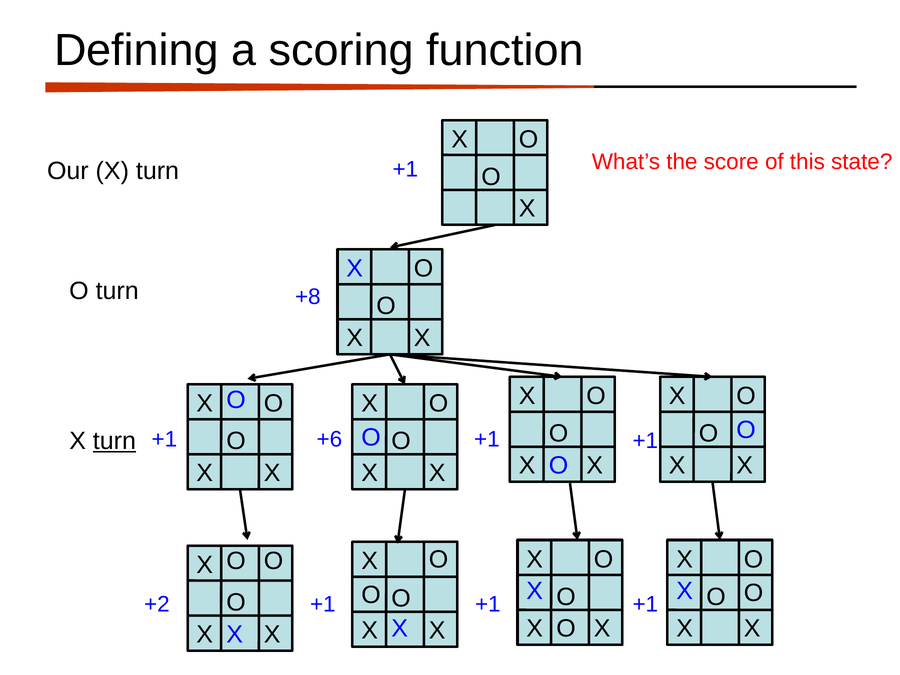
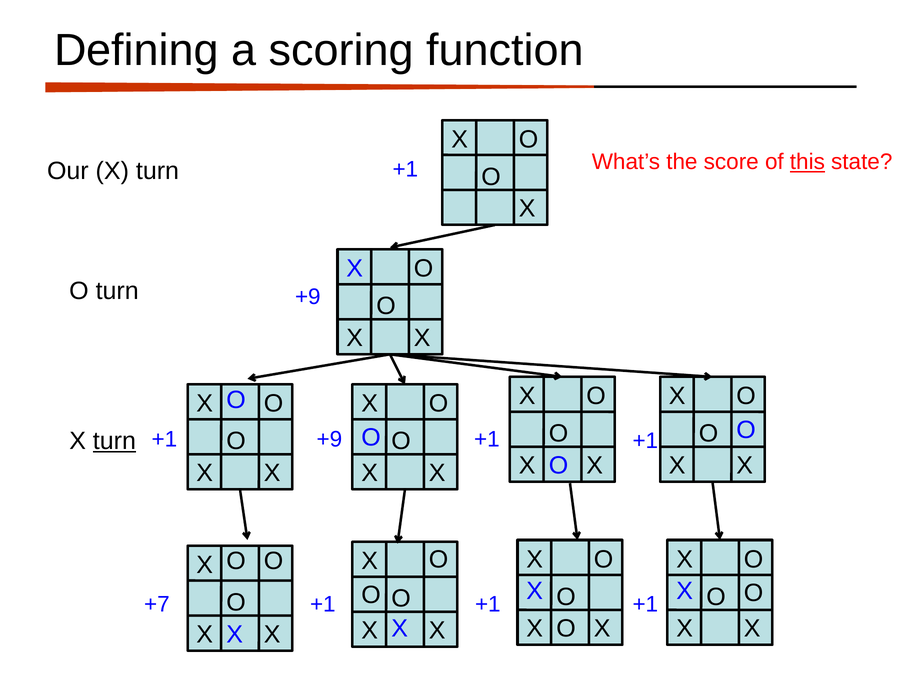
this underline: none -> present
+8 at (308, 297): +8 -> +9
+6 at (329, 439): +6 -> +9
+2: +2 -> +7
